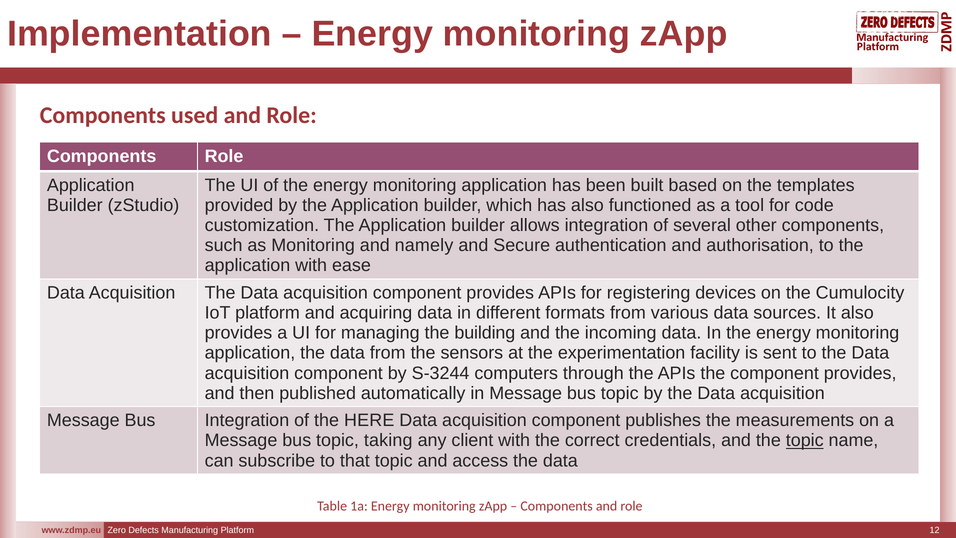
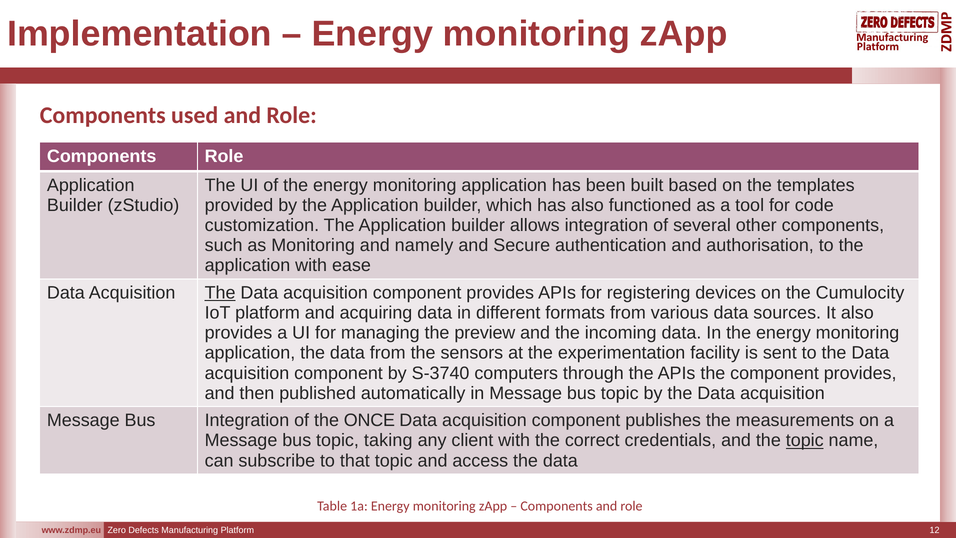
The at (220, 293) underline: none -> present
building: building -> preview
S-3244: S-3244 -> S-3740
HERE: HERE -> ONCE
